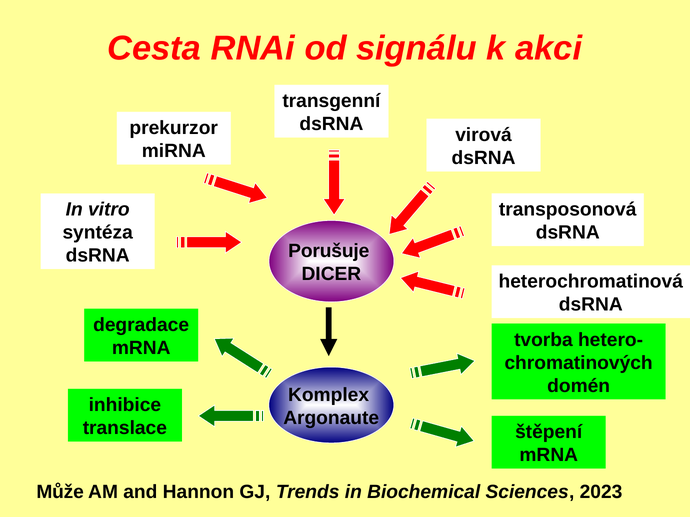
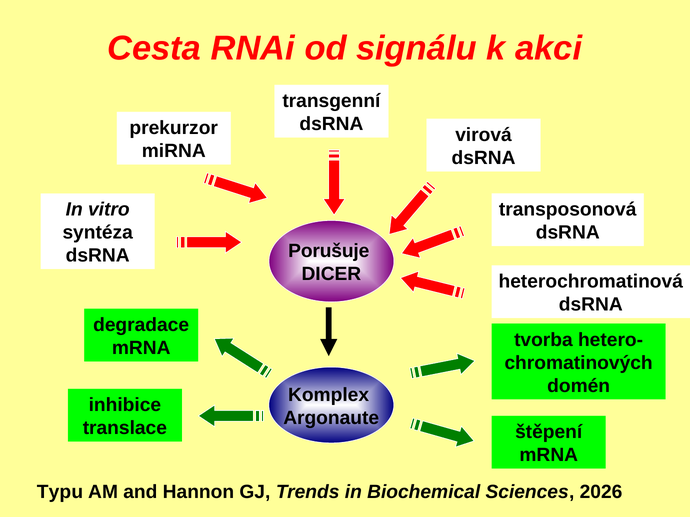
Může: Může -> Typu
2023: 2023 -> 2026
